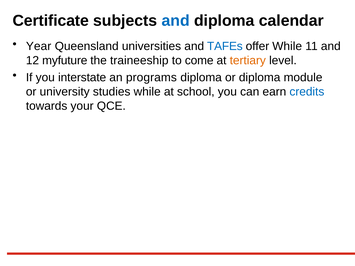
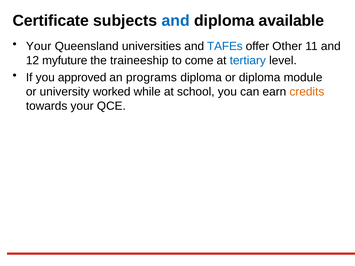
calendar: calendar -> available
Year at (39, 46): Year -> Your
offer While: While -> Other
tertiary colour: orange -> blue
interstate: interstate -> approved
studies: studies -> worked
credits colour: blue -> orange
